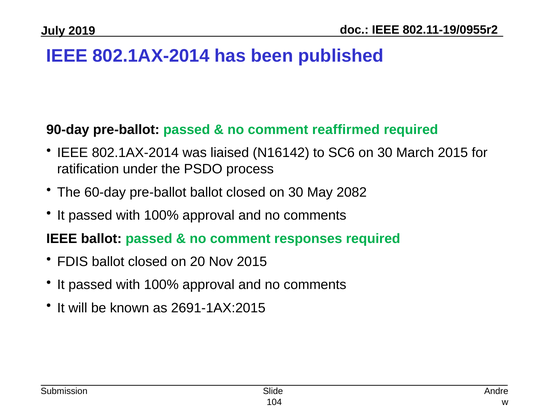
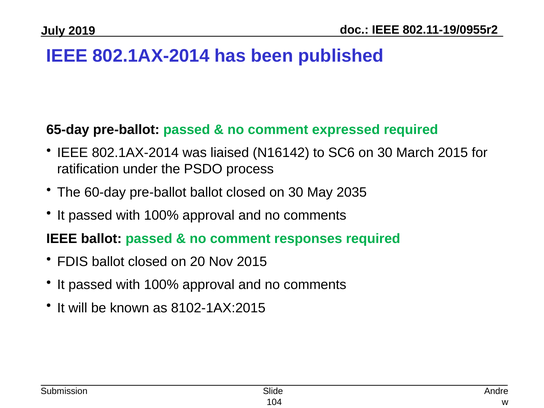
90-day: 90-day -> 65-day
reaffirmed: reaffirmed -> expressed
2082: 2082 -> 2035
2691-1AX:2015: 2691-1AX:2015 -> 8102-1AX:2015
